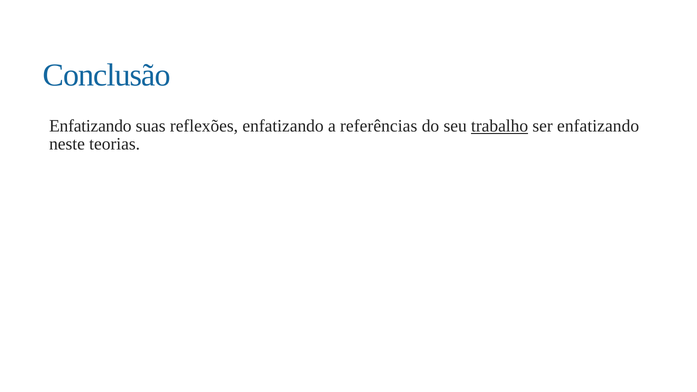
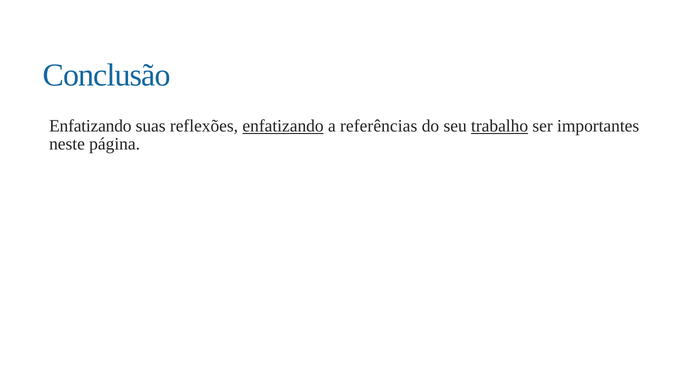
enfatizando at (283, 126) underline: none -> present
ser enfatizando: enfatizando -> importantes
teorias: teorias -> página
